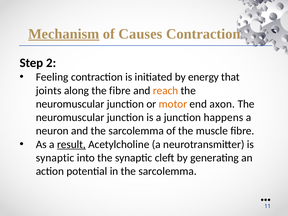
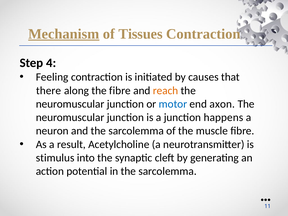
Causes: Causes -> Tissues
2: 2 -> 4
energy: energy -> causes
joints: joints -> there
motor colour: orange -> blue
result underline: present -> none
synaptic at (55, 158): synaptic -> stimulus
